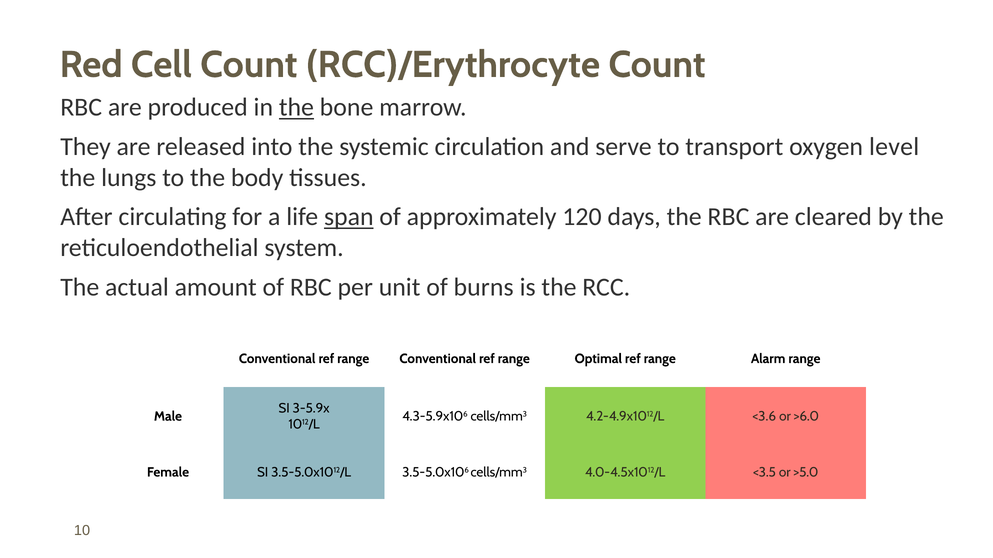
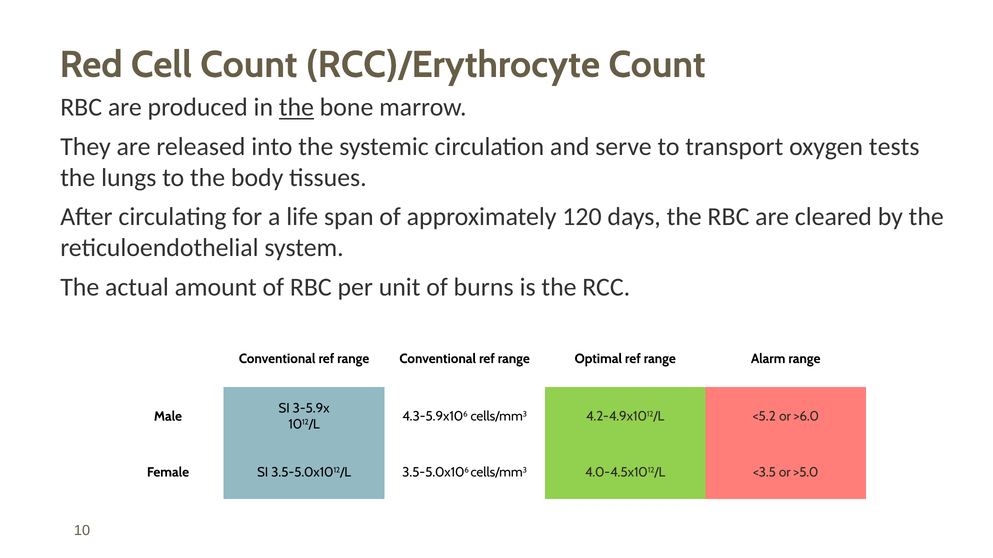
level: level -> tests
span underline: present -> none
<3.6: <3.6 -> <5.2
